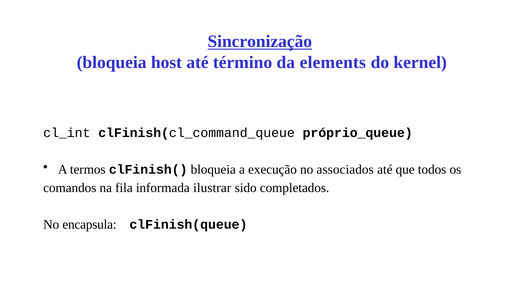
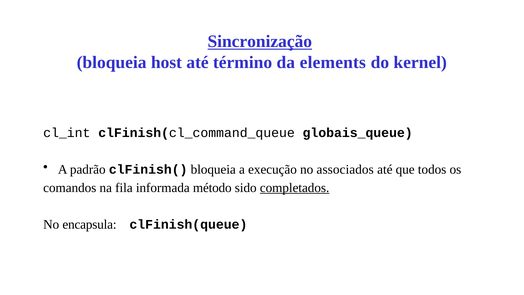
próprio_queue: próprio_queue -> globais_queue
termos: termos -> padrão
ilustrar: ilustrar -> método
completados underline: none -> present
